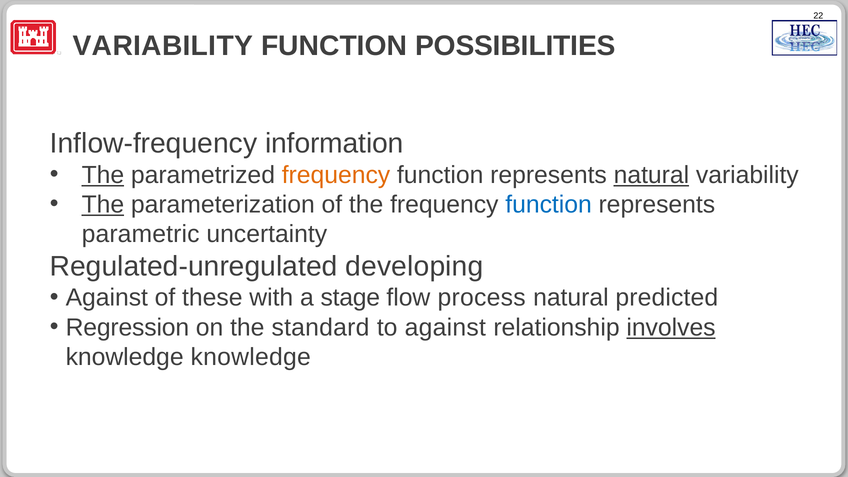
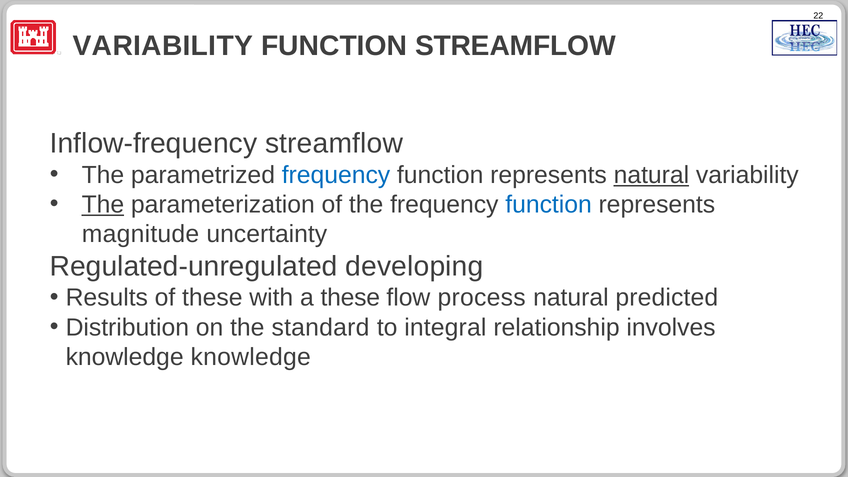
FUNCTION POSSIBILITIES: POSSIBILITIES -> STREAMFLOW
Inflow-frequency information: information -> streamflow
The at (103, 175) underline: present -> none
frequency at (336, 175) colour: orange -> blue
parametric: parametric -> magnitude
Against at (107, 298): Against -> Results
a stage: stage -> these
Regression: Regression -> Distribution
to against: against -> integral
involves underline: present -> none
